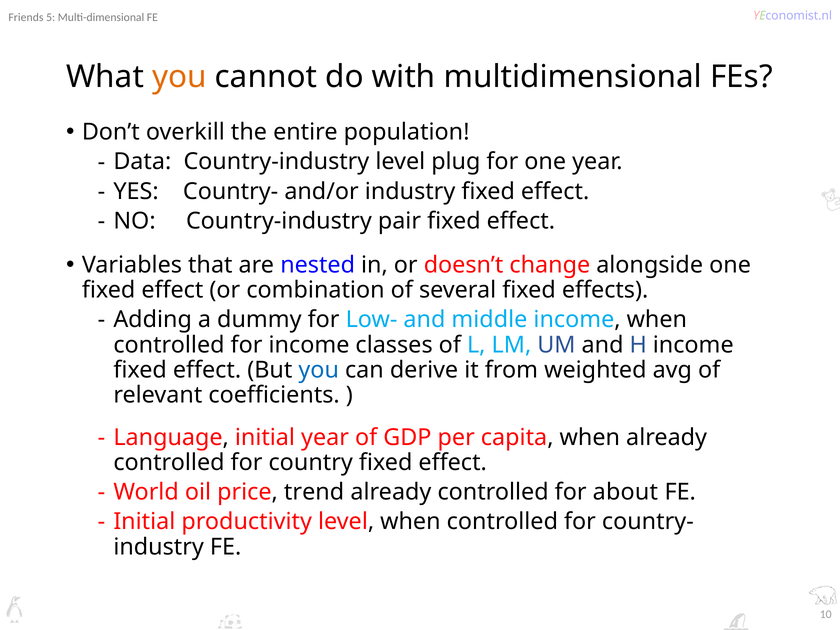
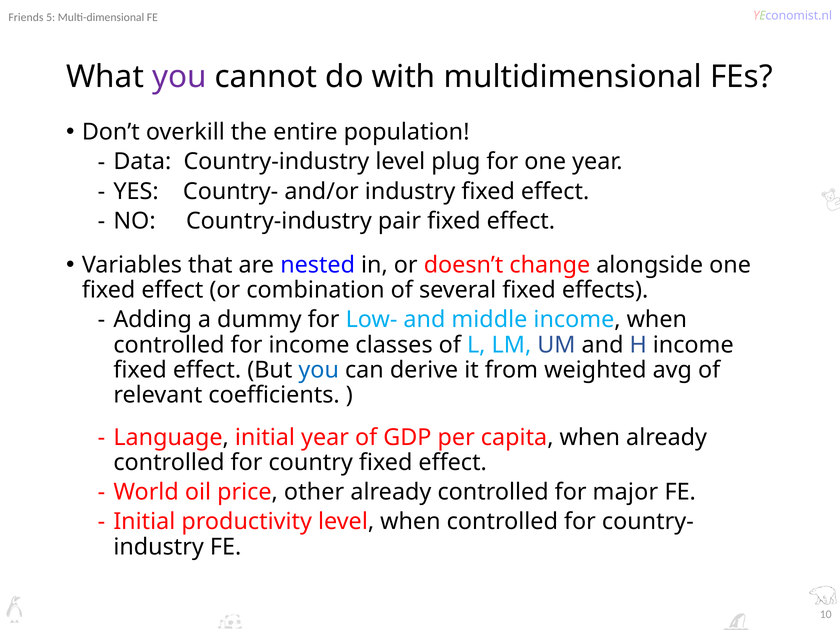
you at (179, 77) colour: orange -> purple
trend: trend -> other
about: about -> major
